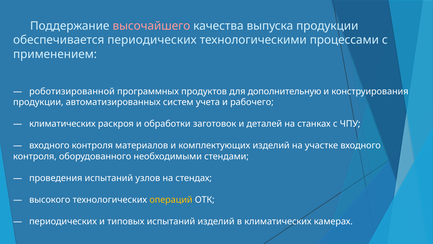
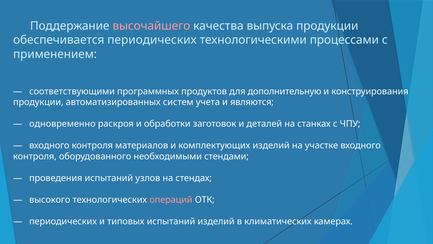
роботизированной: роботизированной -> соответствующими
рабочего: рабочего -> являются
климатических at (62, 124): климатических -> одновременно
операций colour: yellow -> pink
